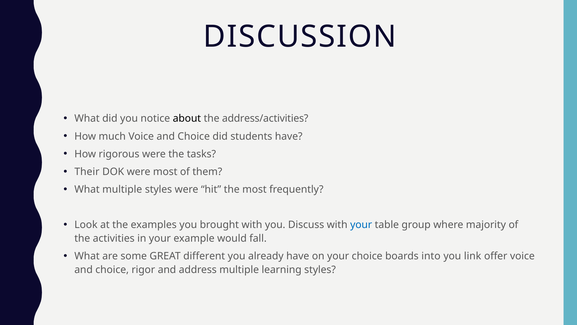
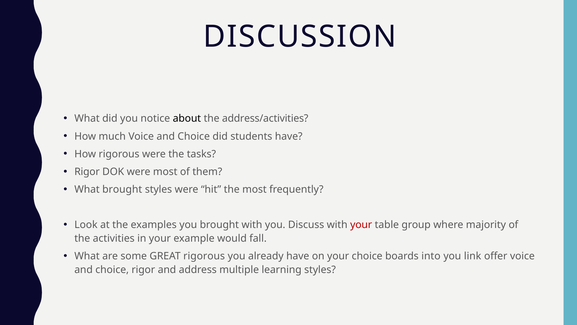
Their at (87, 172): Their -> Rigor
What multiple: multiple -> brought
your at (361, 225) colour: blue -> red
GREAT different: different -> rigorous
